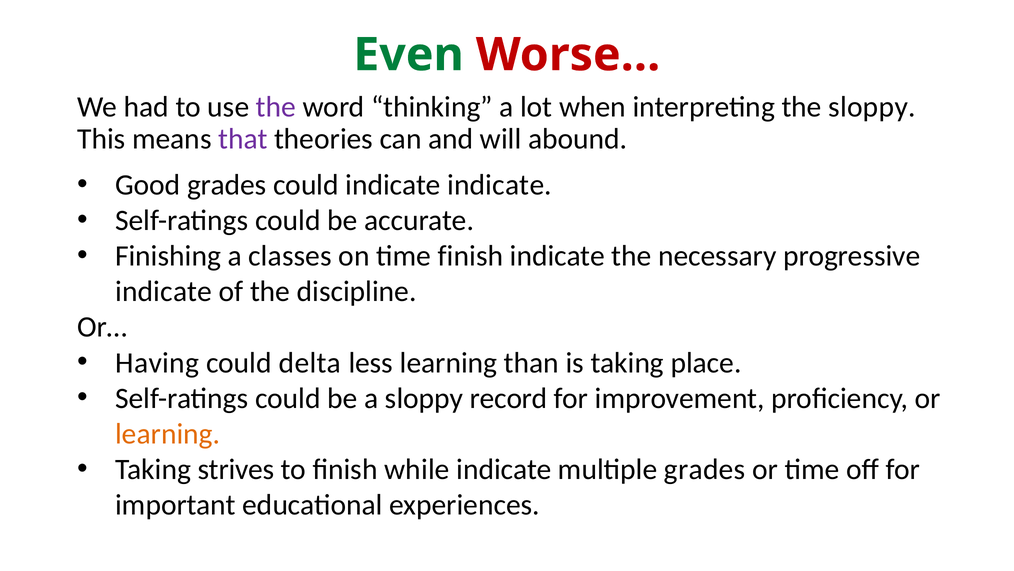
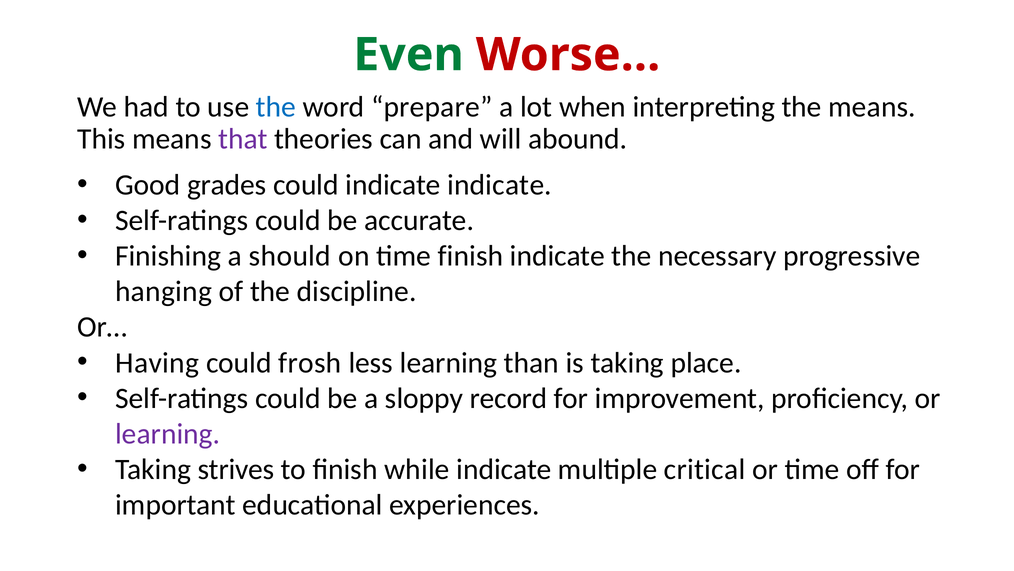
the at (276, 107) colour: purple -> blue
thinking: thinking -> prepare
the sloppy: sloppy -> means
classes: classes -> should
indicate at (164, 291): indicate -> hanging
delta: delta -> frosh
learning at (168, 433) colour: orange -> purple
multiple grades: grades -> critical
